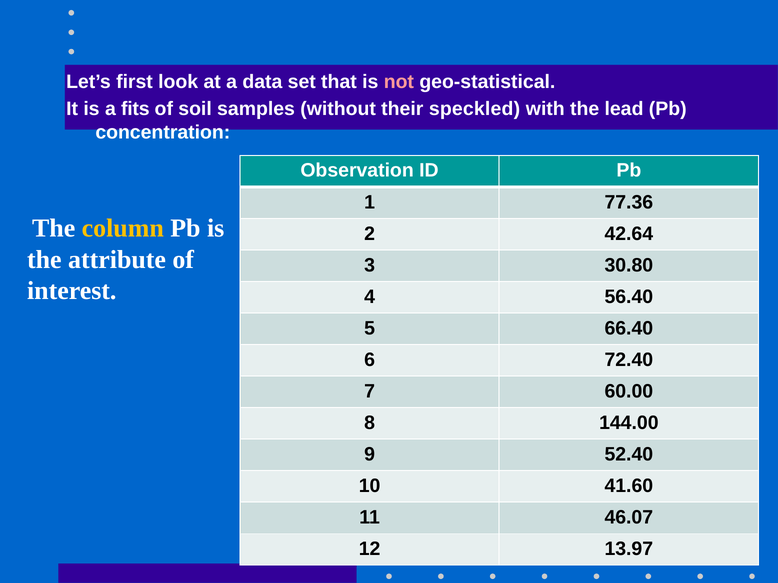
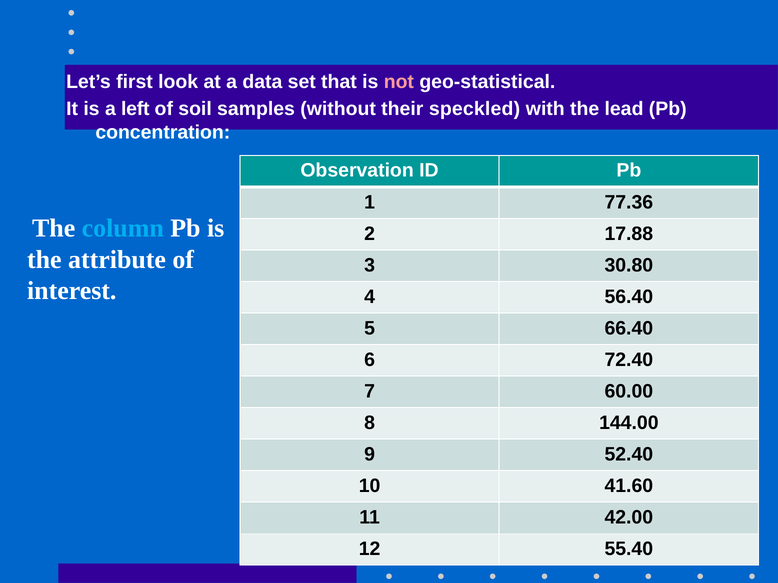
fits: fits -> left
column colour: yellow -> light blue
42.64: 42.64 -> 17.88
46.07: 46.07 -> 42.00
13.97: 13.97 -> 55.40
